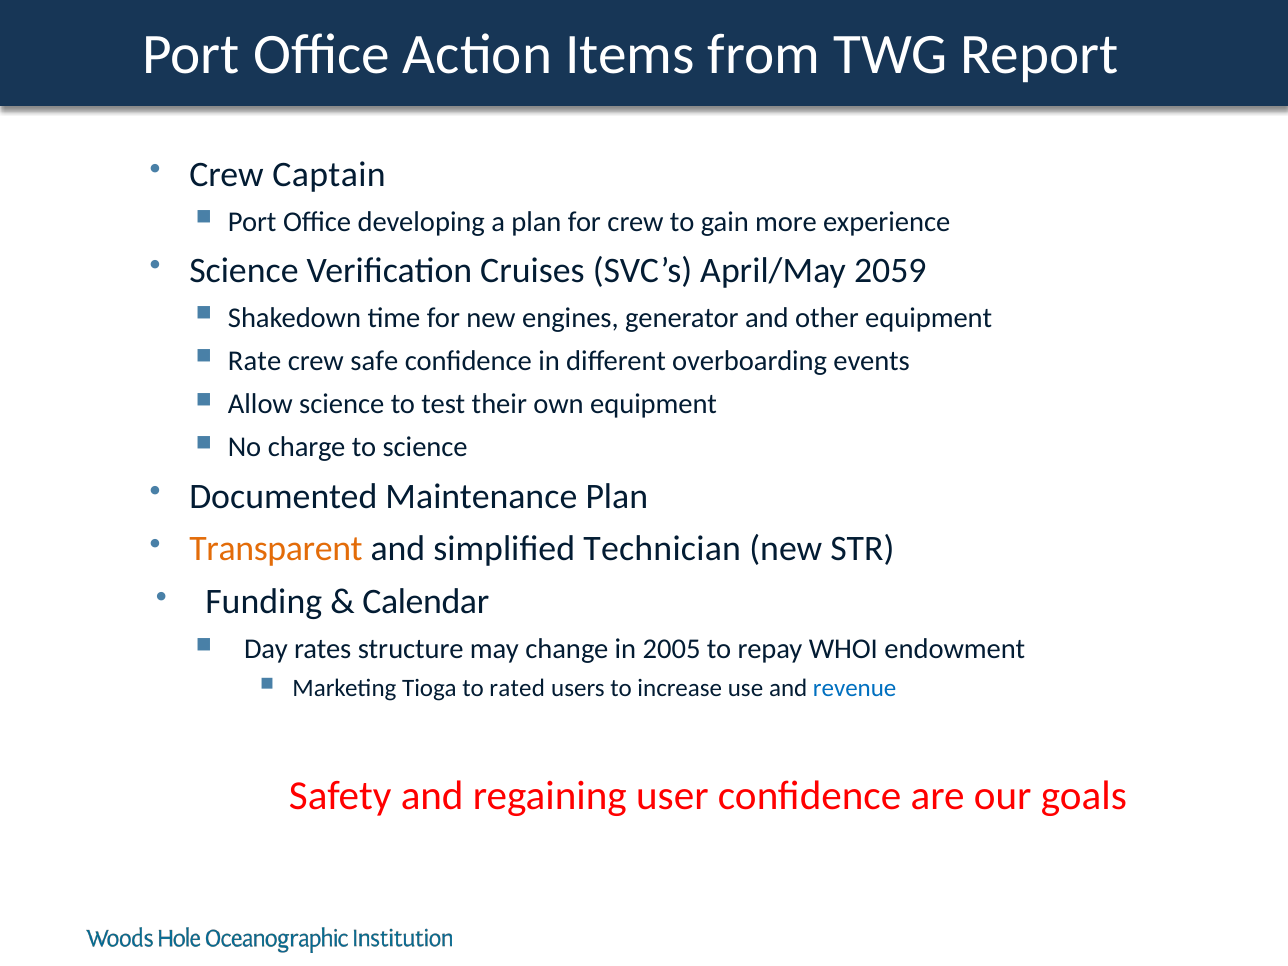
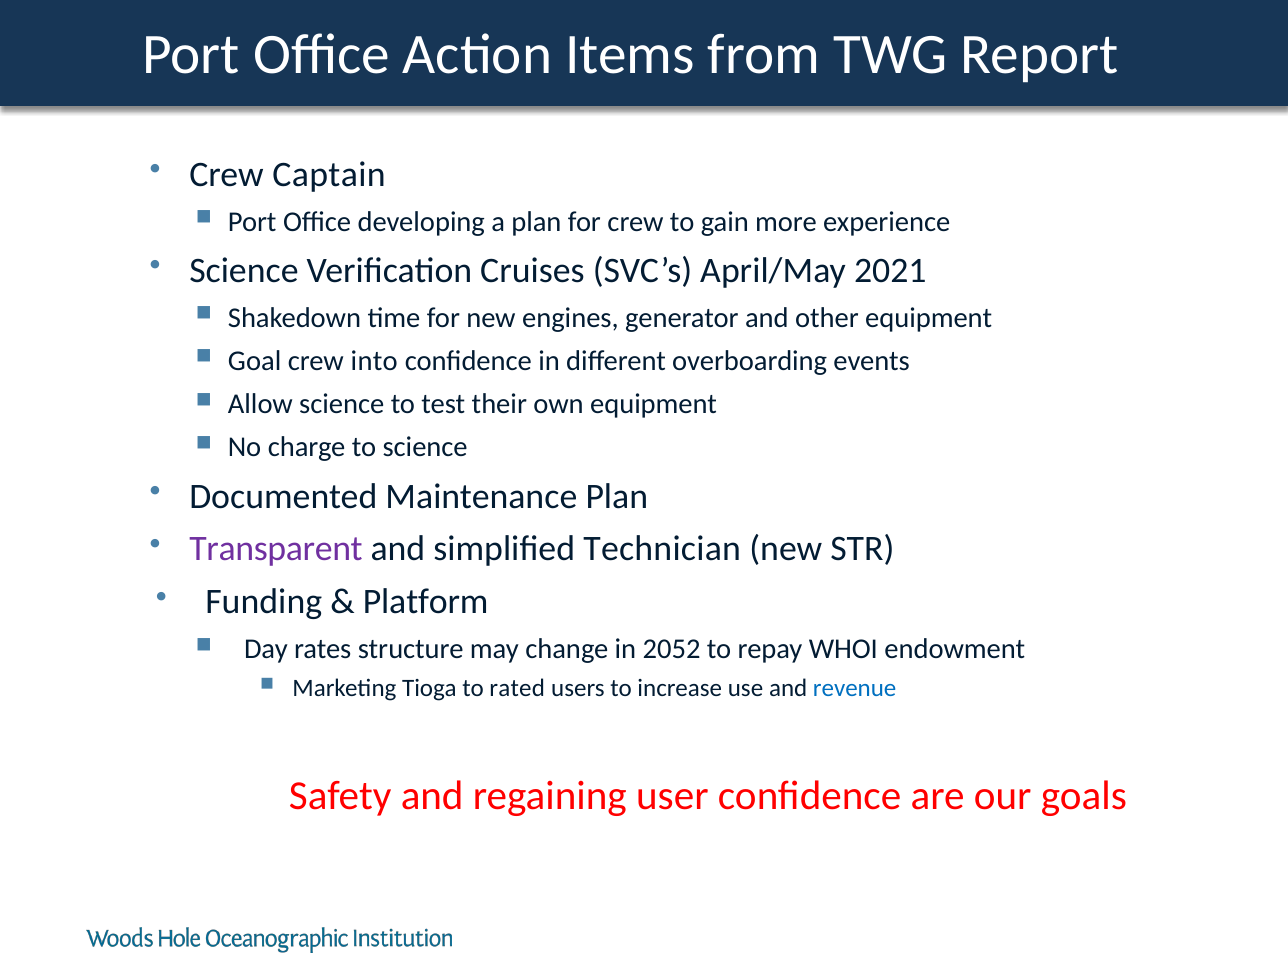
2059: 2059 -> 2021
Rate: Rate -> Goal
safe: safe -> into
Transparent colour: orange -> purple
Calendar: Calendar -> Platform
2005: 2005 -> 2052
